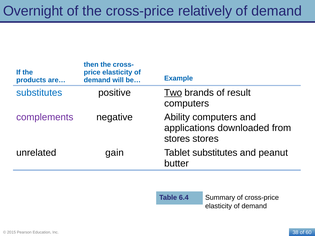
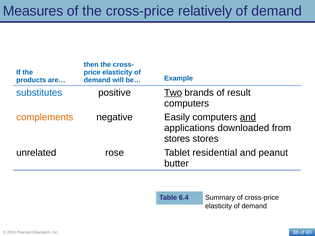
Overnight: Overnight -> Measures
complements colour: purple -> orange
Ability: Ability -> Easily
and at (248, 117) underline: none -> present
gain: gain -> rose
Tablet substitutes: substitutes -> residential
